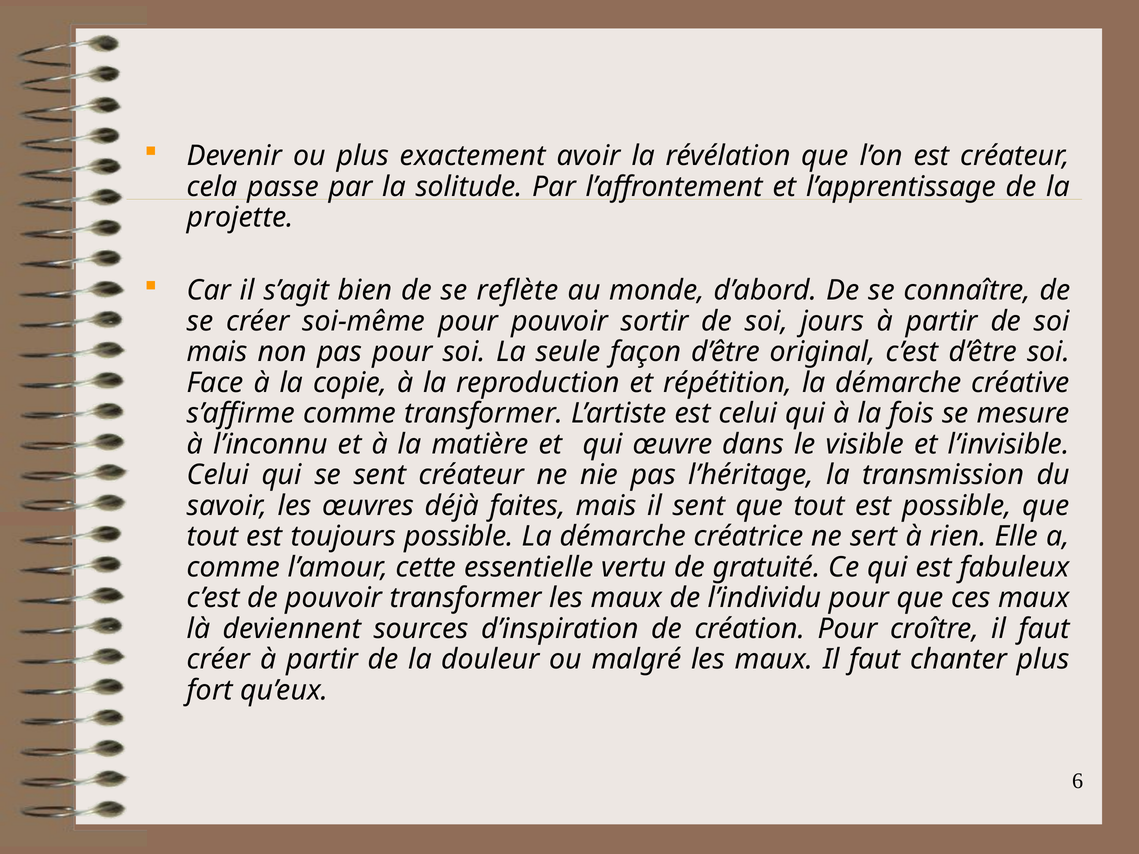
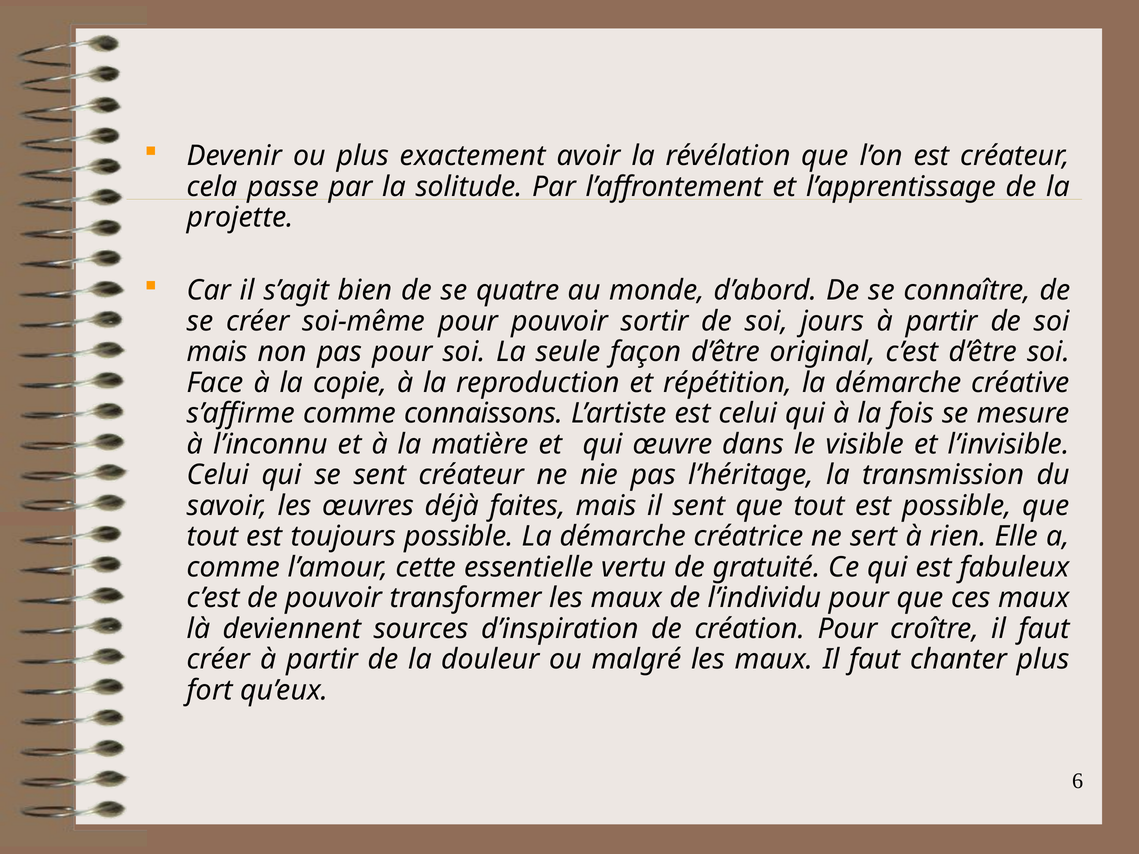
reflète: reflète -> quatre
comme transformer: transformer -> connaissons
